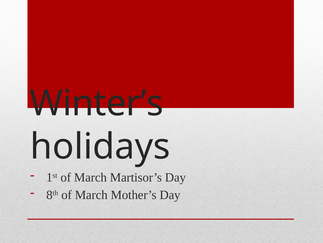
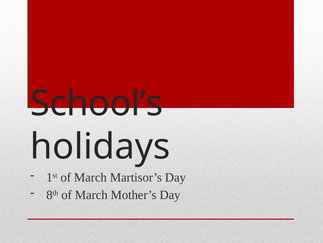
Winter’s: Winter’s -> School’s
